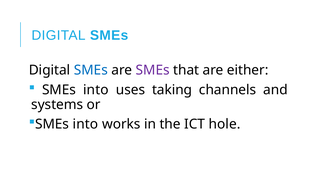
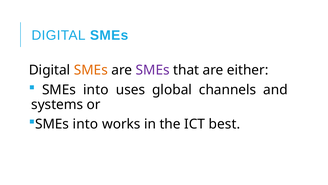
SMEs at (91, 70) colour: blue -> orange
taking: taking -> global
hole: hole -> best
